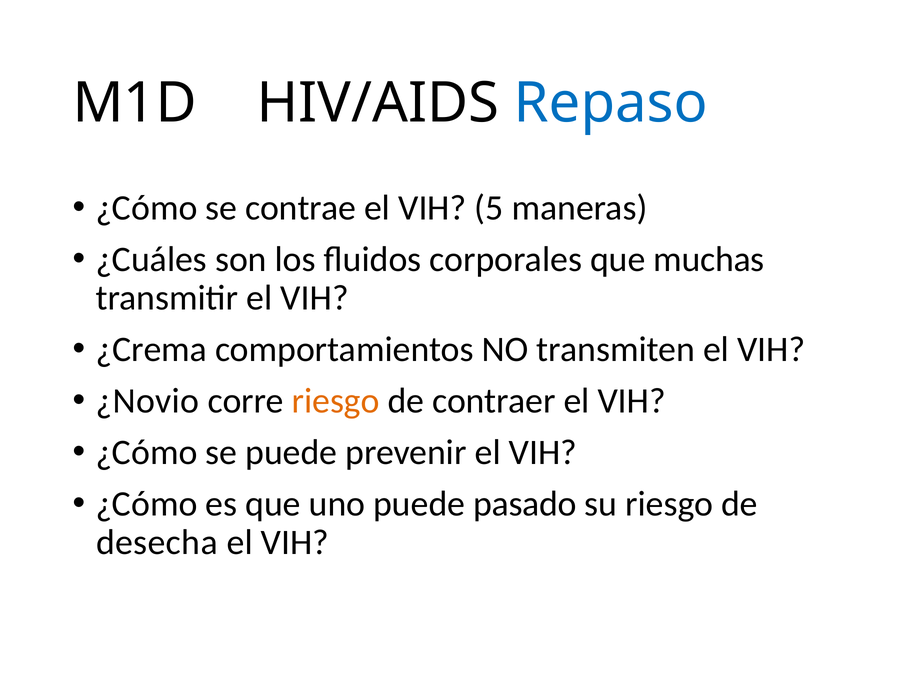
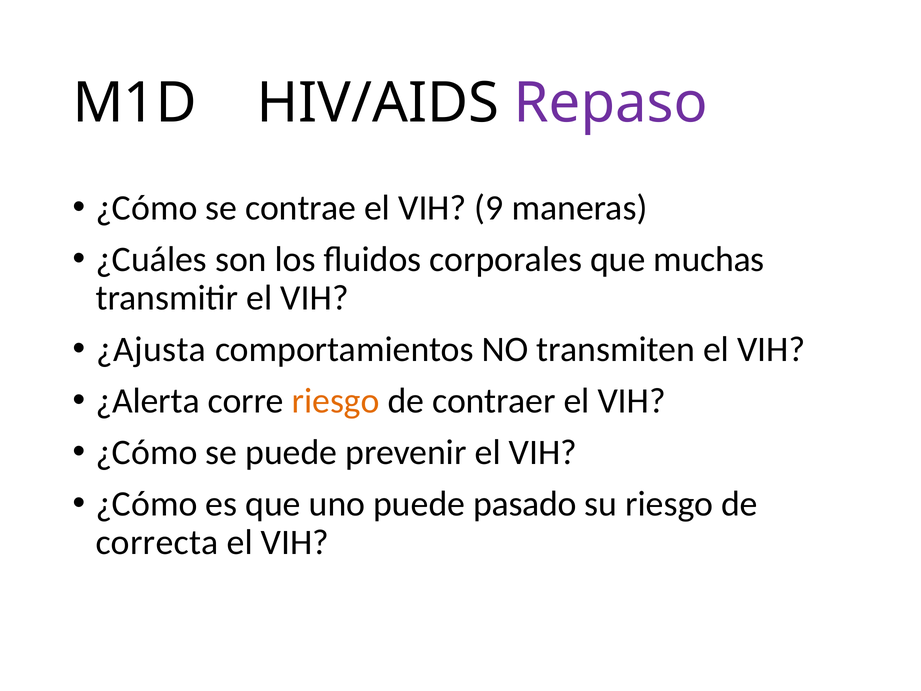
Repaso colour: blue -> purple
5: 5 -> 9
¿Crema: ¿Crema -> ¿Ajusta
¿Novio: ¿Novio -> ¿Alerta
desecha: desecha -> correcta
